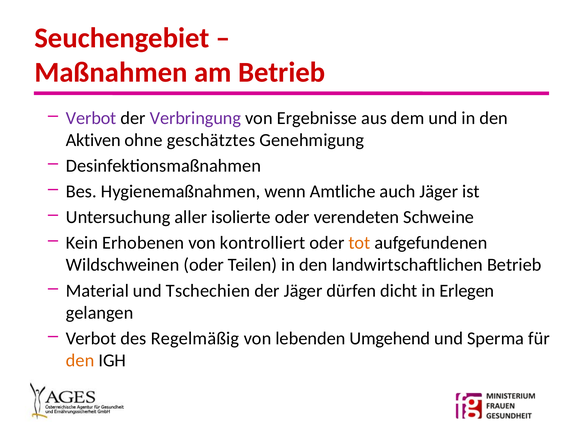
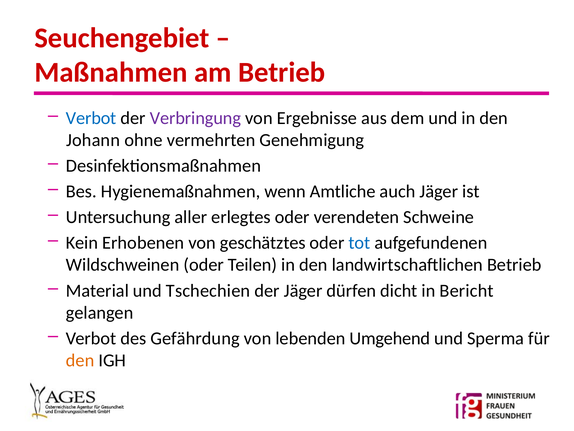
Verbot at (91, 118) colour: purple -> blue
Aktiven: Aktiven -> Johann
geschätztes: geschätztes -> vermehrten
isolierte: isolierte -> erlegtes
kontrolliert: kontrolliert -> geschätztes
tot colour: orange -> blue
Erlegen: Erlegen -> Bericht
Regelmäßig: Regelmäßig -> Gefährdung
